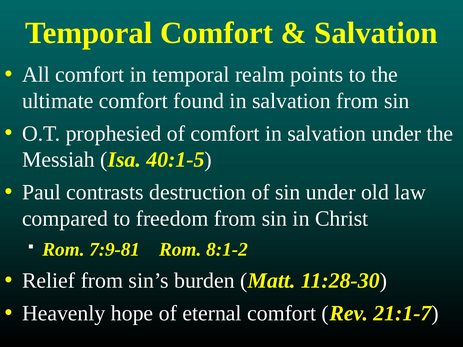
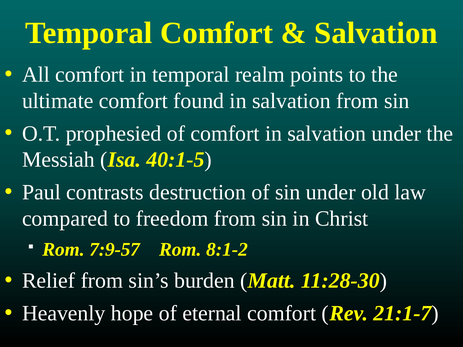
7:9-81: 7:9-81 -> 7:9-57
